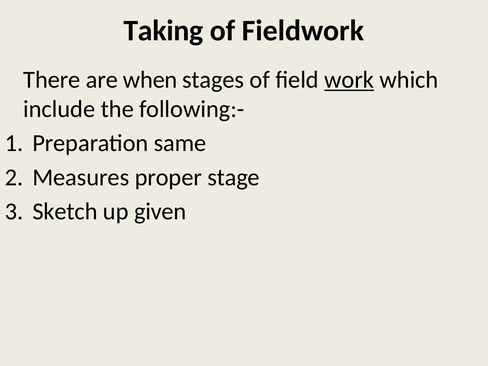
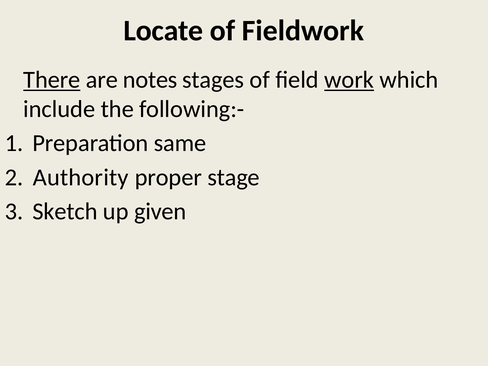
Taking: Taking -> Locate
There underline: none -> present
when: when -> notes
Measures: Measures -> Authority
